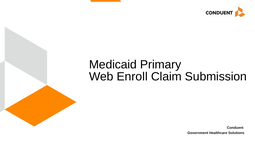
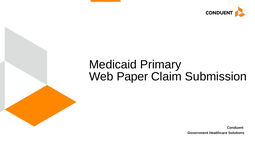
Enroll: Enroll -> Paper
